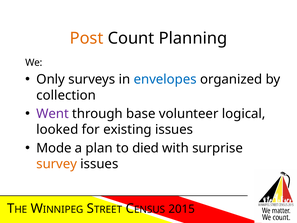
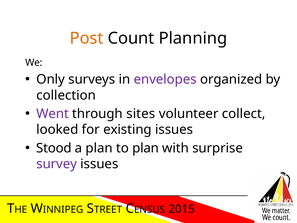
envelopes colour: blue -> purple
base: base -> sites
logical: logical -> collect
Mode: Mode -> Stood
to died: died -> plan
survey colour: orange -> purple
